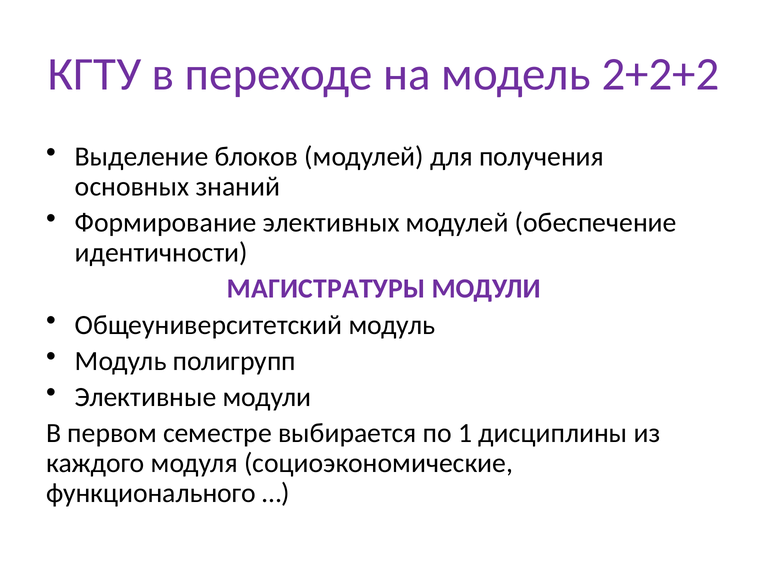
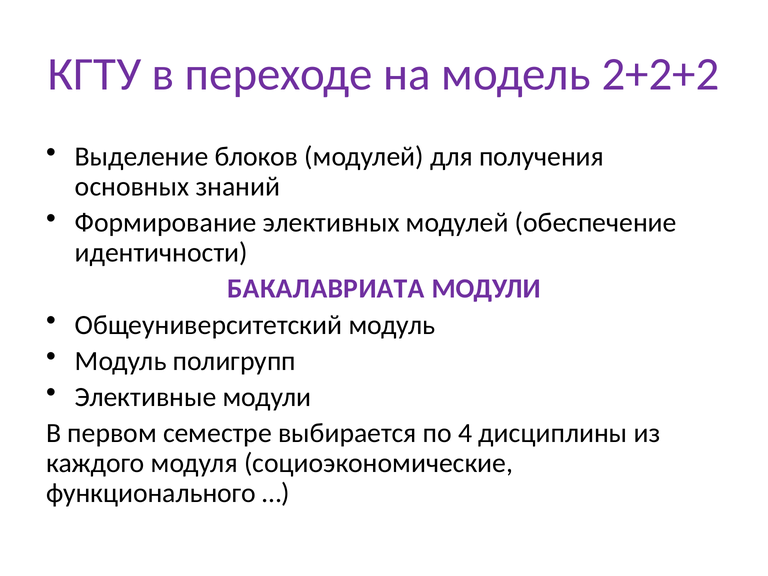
МАГИСТРАТУРЫ: МАГИСТРАТУРЫ -> БАКАЛАВРИАТА
1: 1 -> 4
